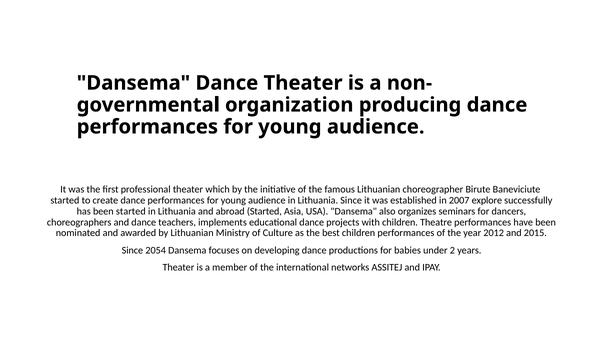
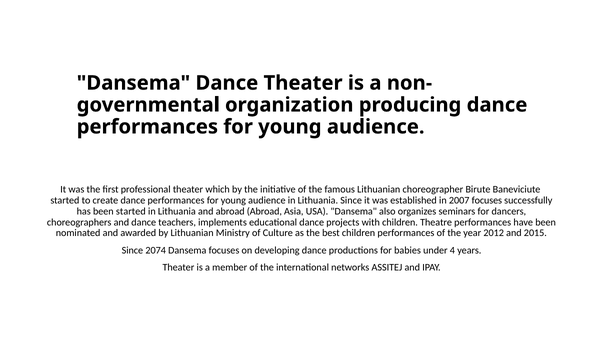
2007 explore: explore -> focuses
abroad Started: Started -> Abroad
2054: 2054 -> 2074
2: 2 -> 4
